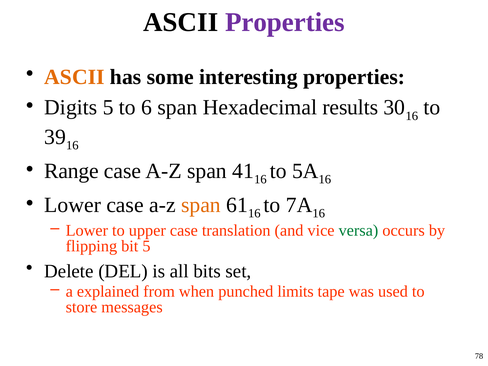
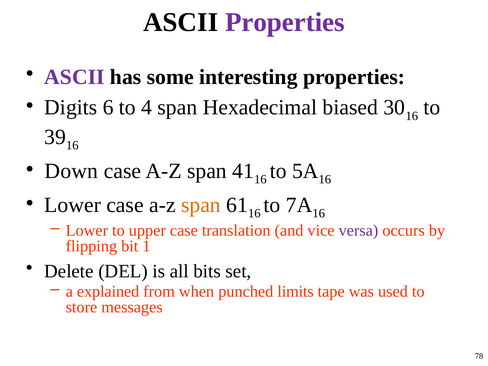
ASCII at (74, 77) colour: orange -> purple
Digits 5: 5 -> 6
6: 6 -> 4
results: results -> biased
Range: Range -> Down
versa colour: green -> purple
bit 5: 5 -> 1
